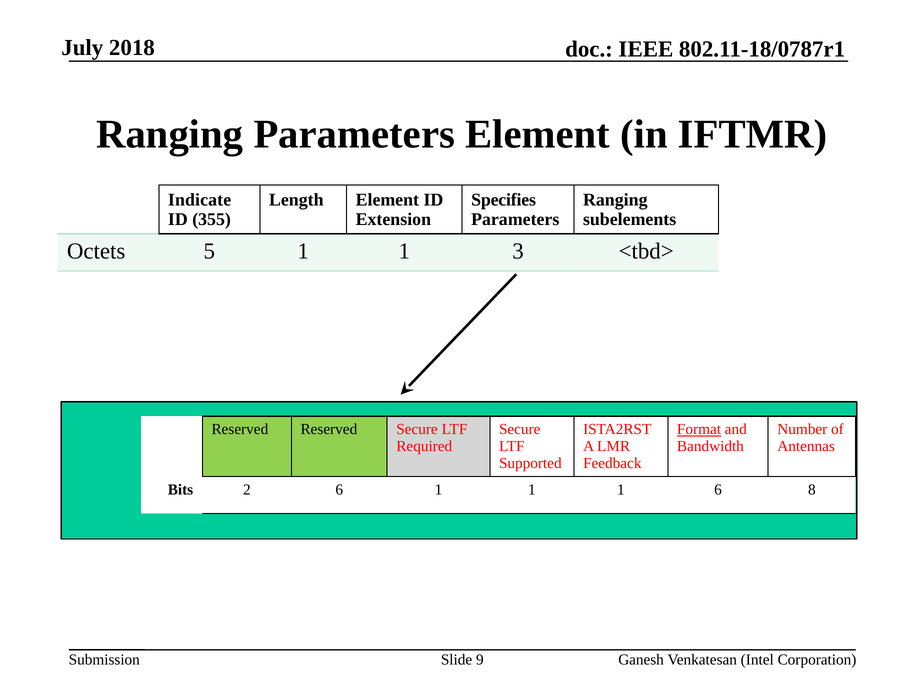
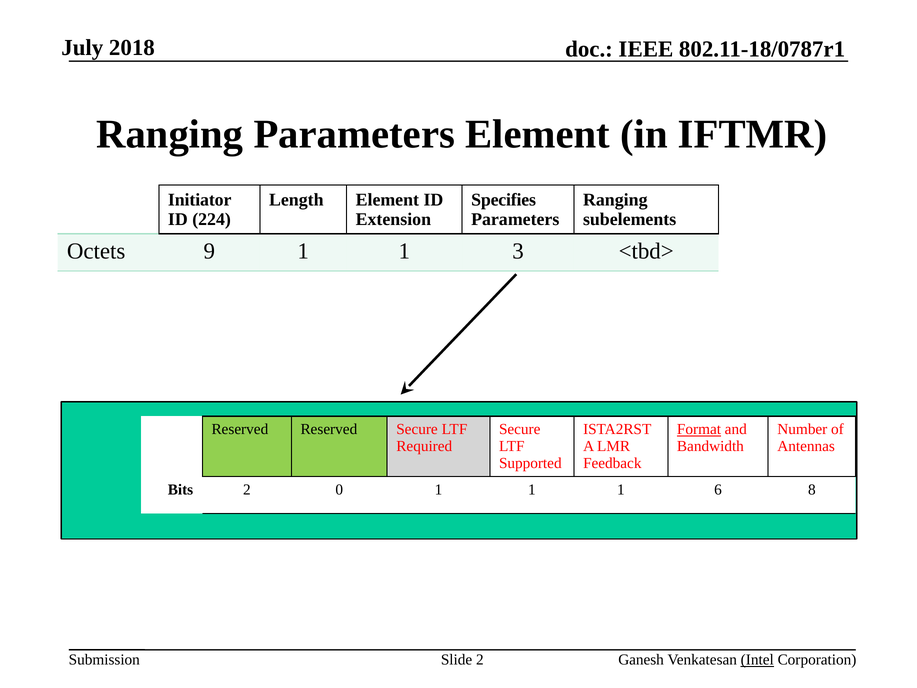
Indicate: Indicate -> Initiator
355: 355 -> 224
5: 5 -> 9
2 6: 6 -> 0
Intel underline: none -> present
Slide 9: 9 -> 2
